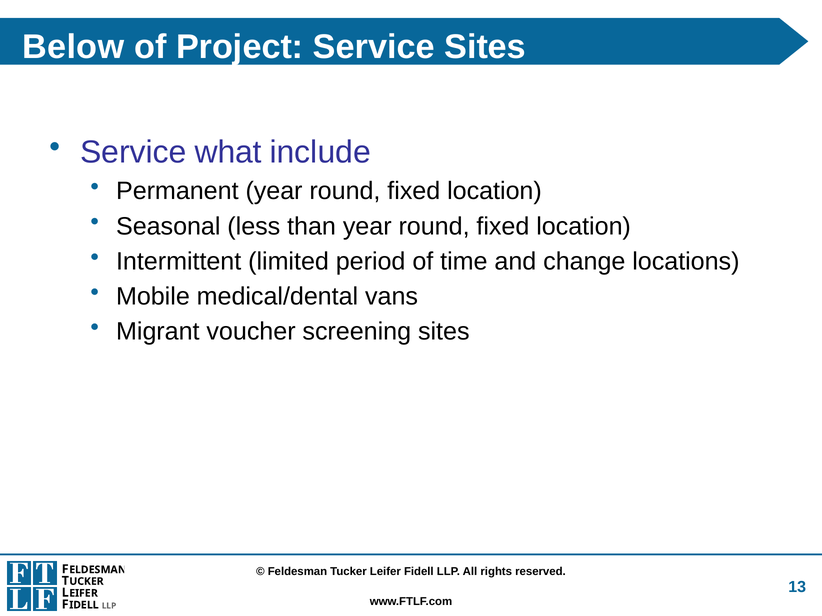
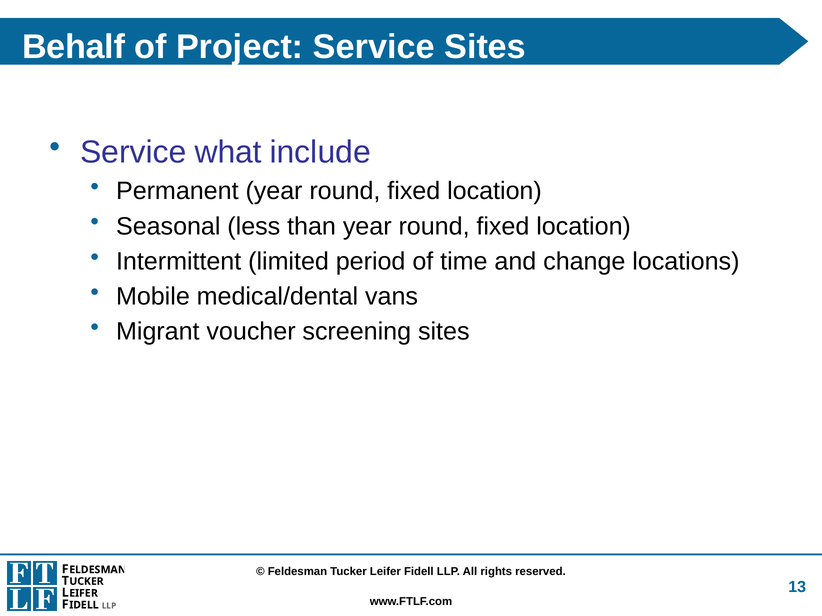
Below: Below -> Behalf
